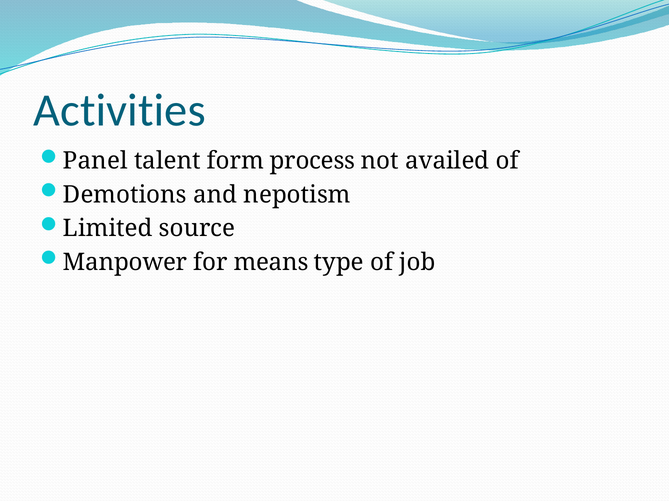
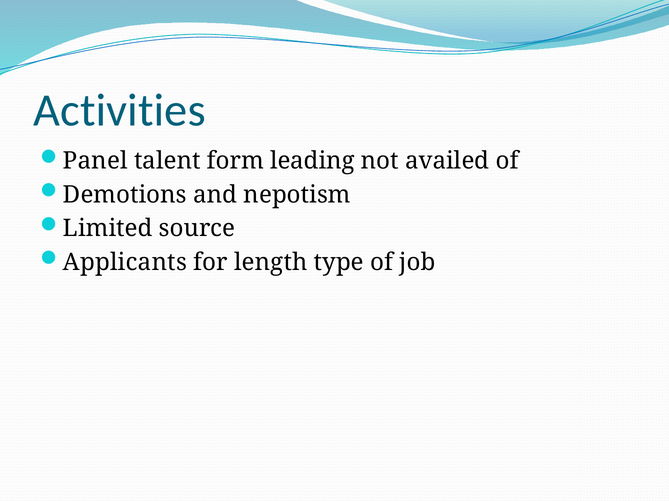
process: process -> leading
Manpower: Manpower -> Applicants
means: means -> length
